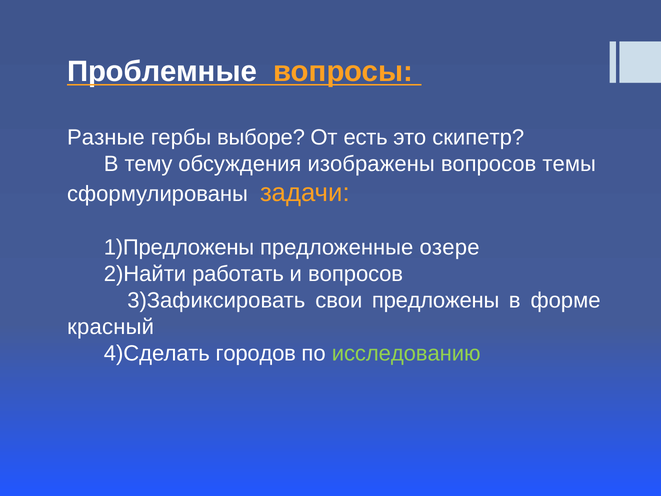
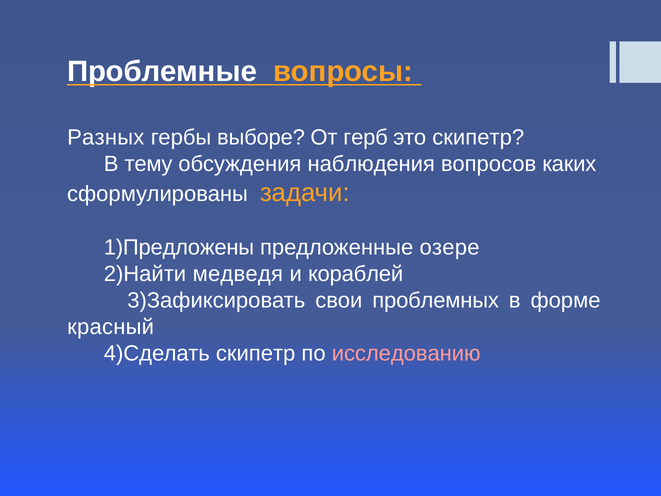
Разные: Разные -> Разных
есть: есть -> герб
изображены: изображены -> наблюдения
темы: темы -> каких
работать: работать -> медведя
и вопросов: вопросов -> кораблей
предложены: предложены -> проблемных
4)Сделать городов: городов -> скипетр
исследованию colour: light green -> pink
